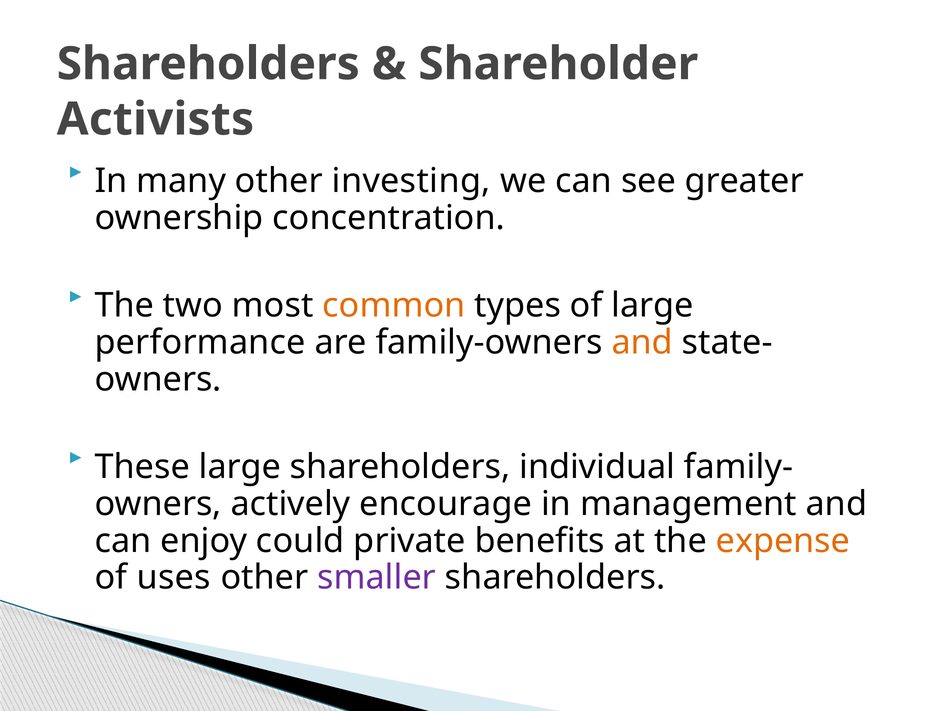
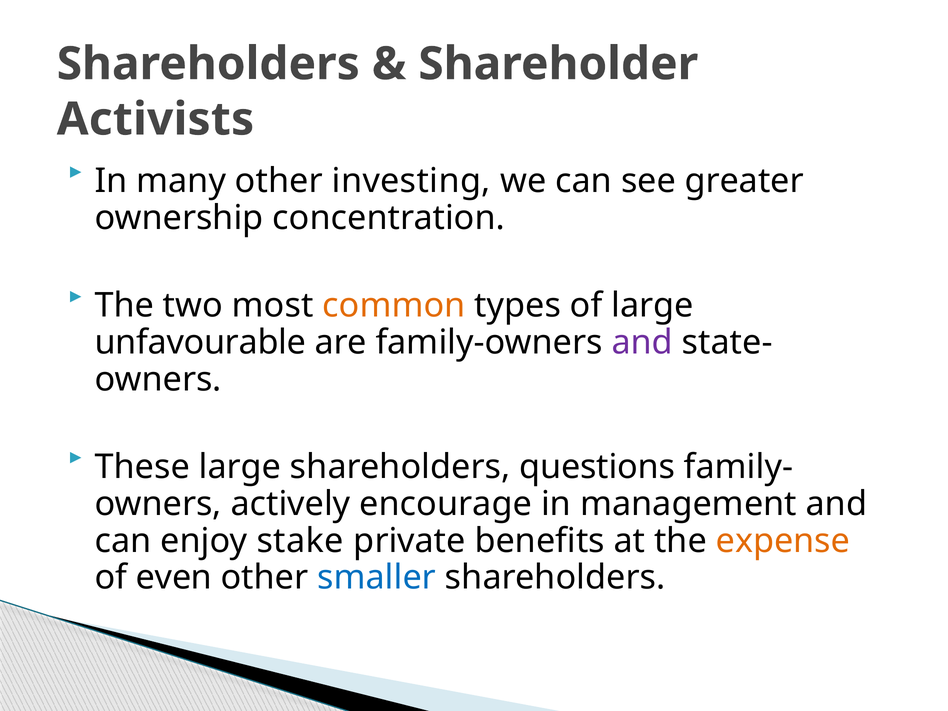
performance: performance -> unfavourable
and at (642, 342) colour: orange -> purple
individual: individual -> questions
could: could -> stake
uses: uses -> even
smaller colour: purple -> blue
